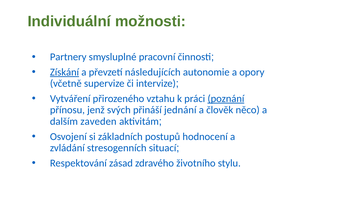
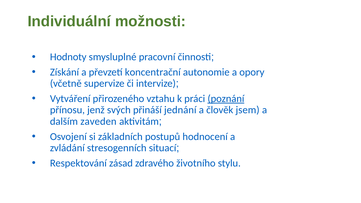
Partnery: Partnery -> Hodnoty
Získání underline: present -> none
následujících: následujících -> koncentrační
něco: něco -> jsem
